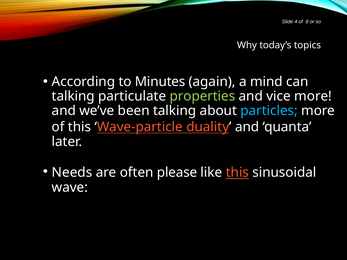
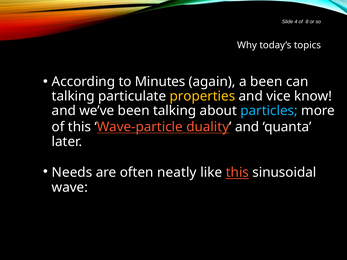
a mind: mind -> been
properties colour: light green -> yellow
vice more: more -> know
please: please -> neatly
